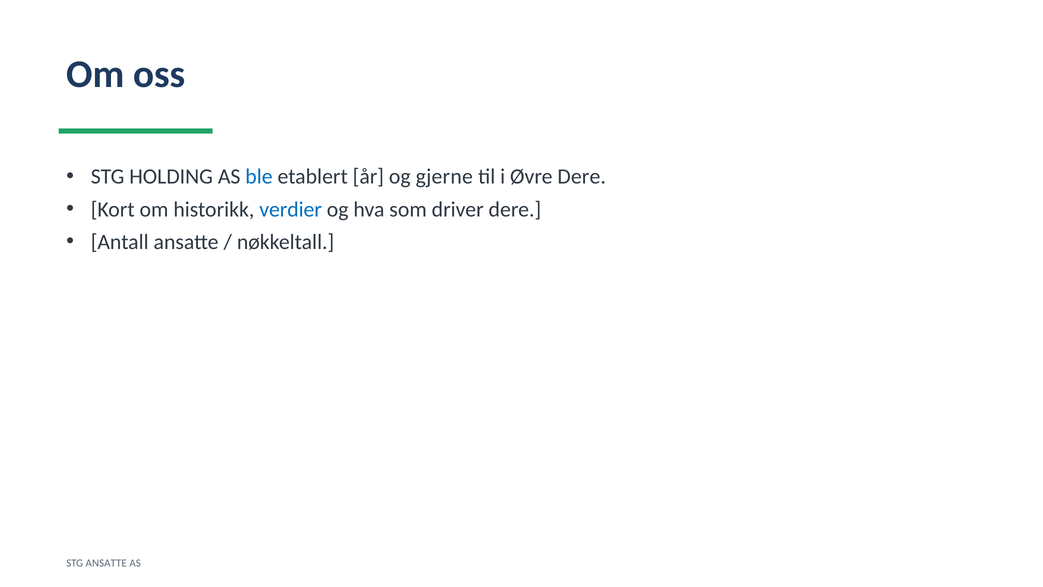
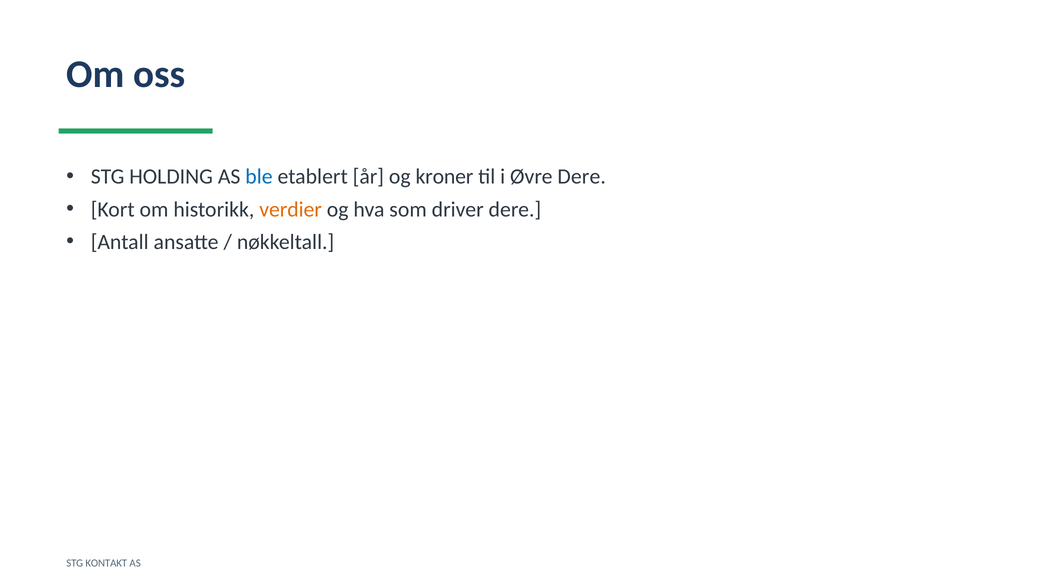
gjerne: gjerne -> kroner
verdier colour: blue -> orange
STG ANSATTE: ANSATTE -> KONTAKT
